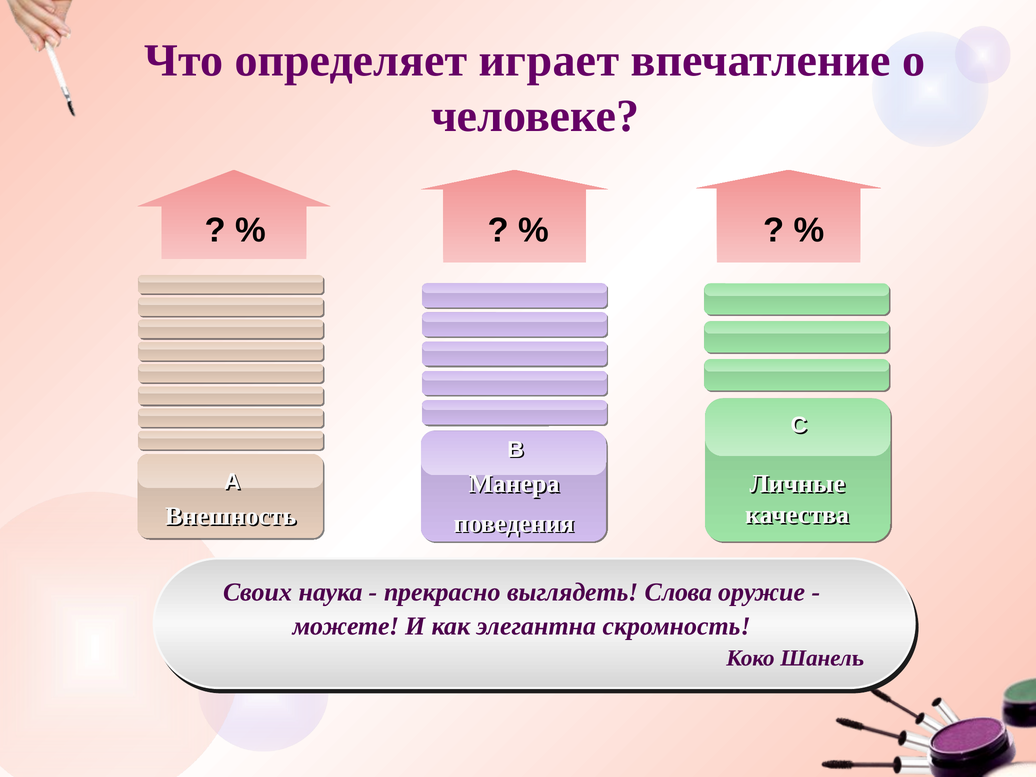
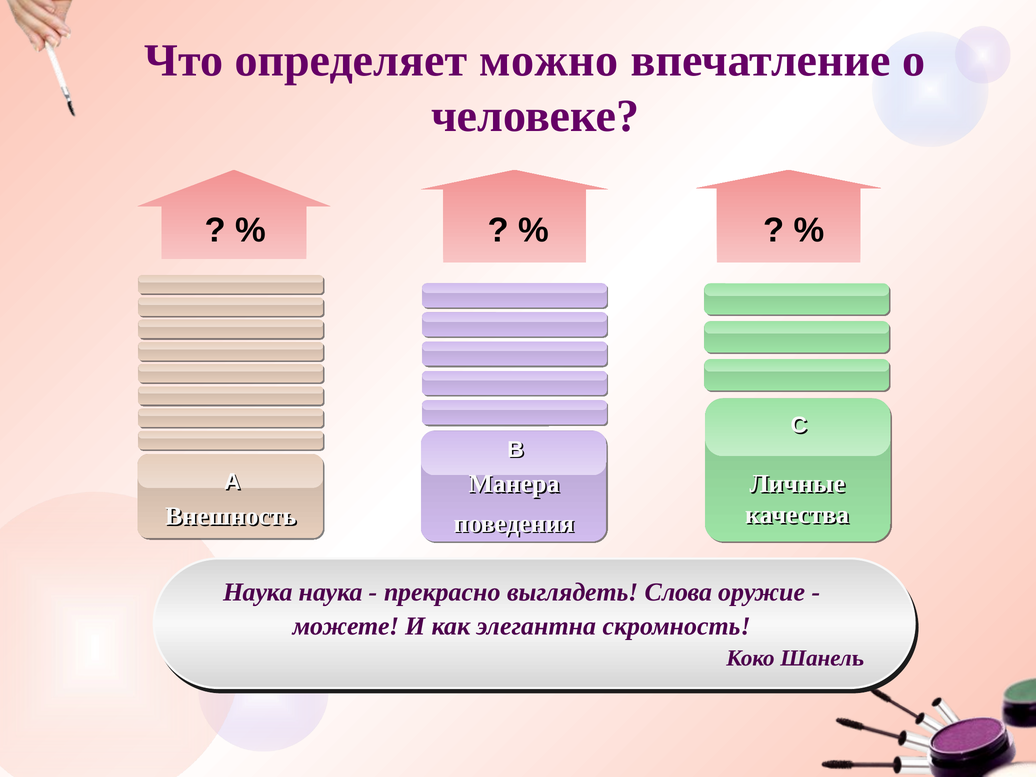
играет: играет -> можно
Своих at (258, 592): Своих -> Наука
